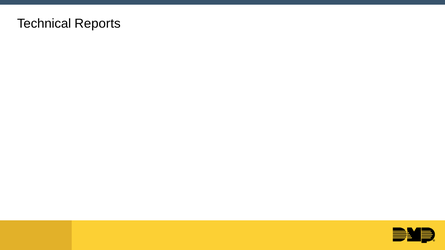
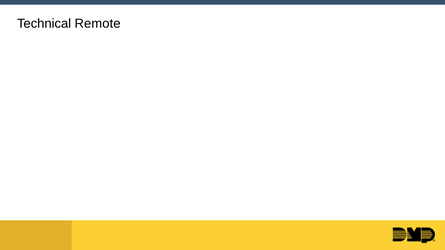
Reports: Reports -> Remote
